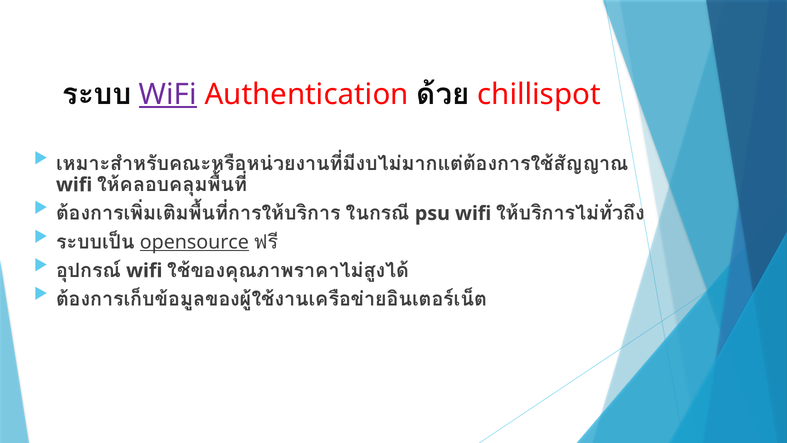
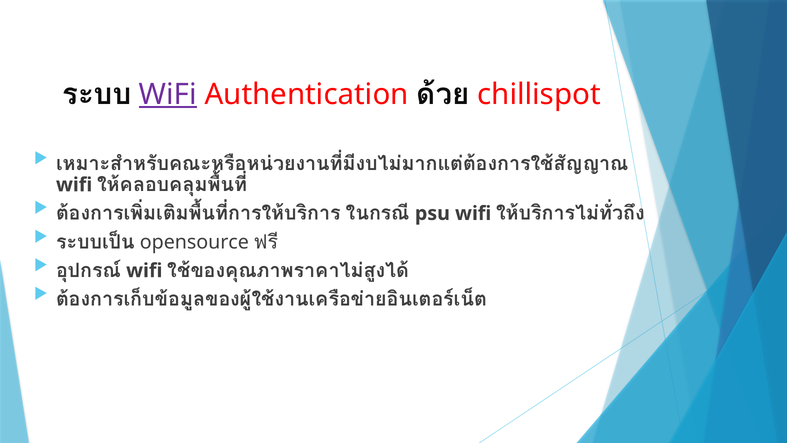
opensource underline: present -> none
